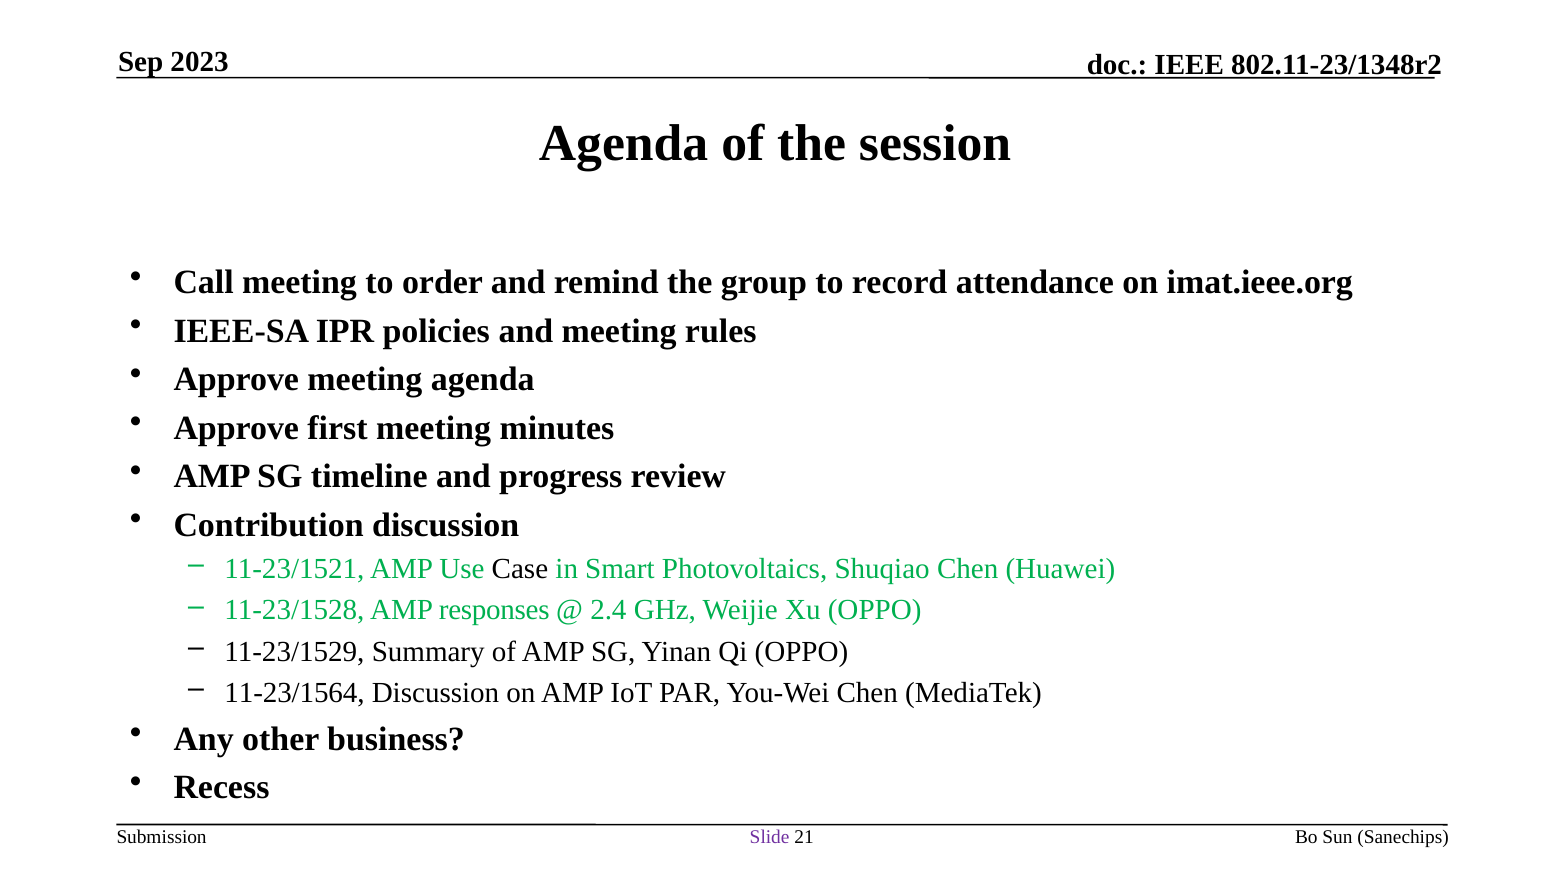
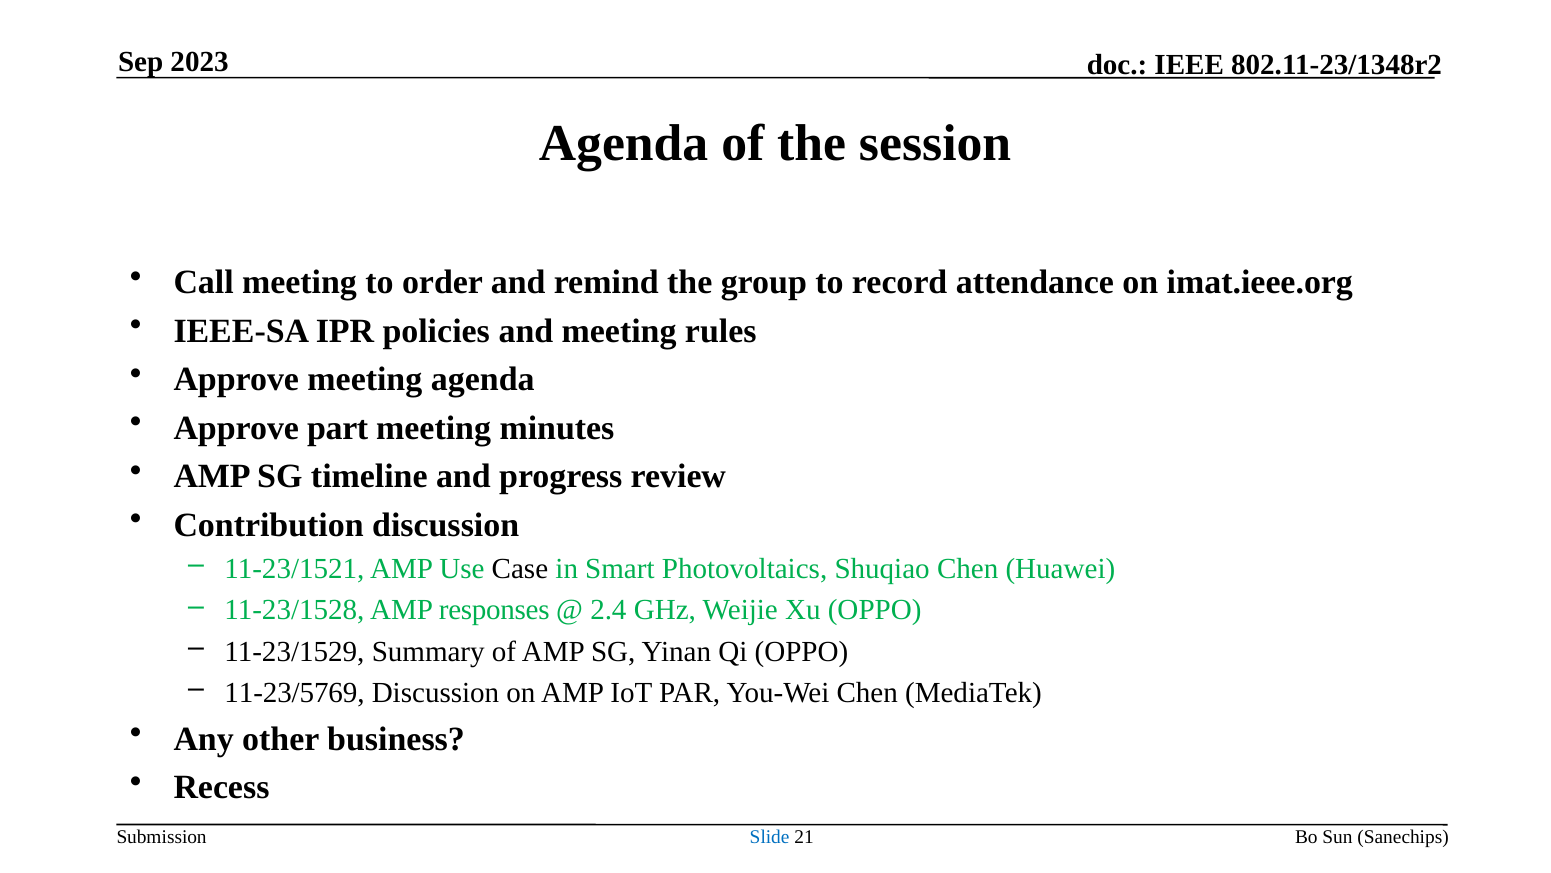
first: first -> part
11-23/1564: 11-23/1564 -> 11-23/5769
Slide colour: purple -> blue
